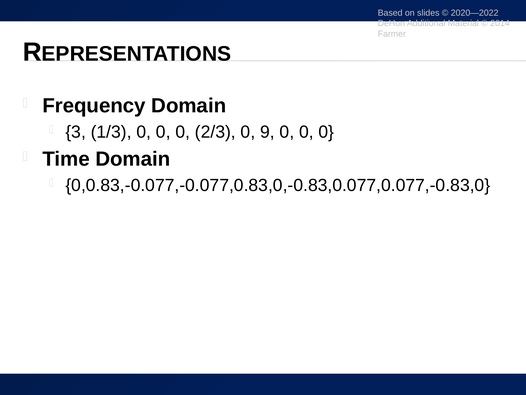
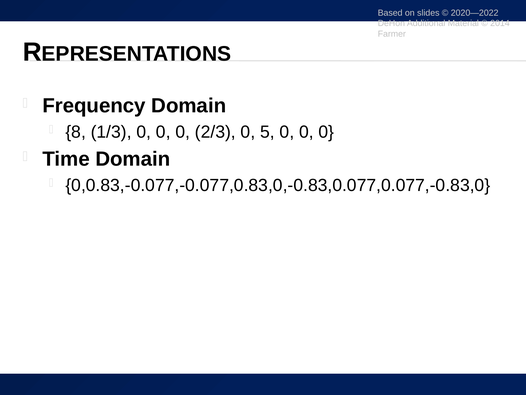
3: 3 -> 8
9: 9 -> 5
